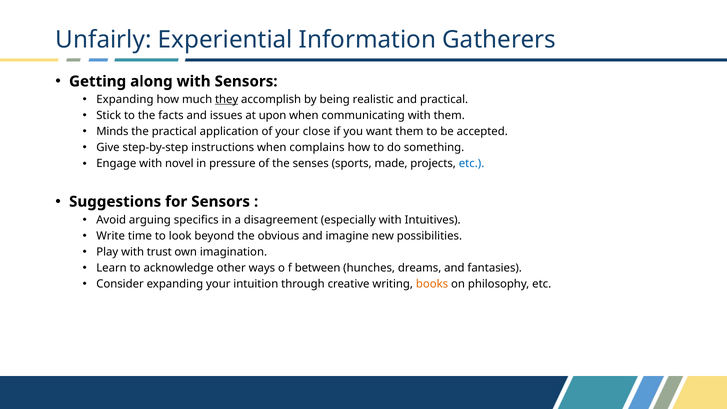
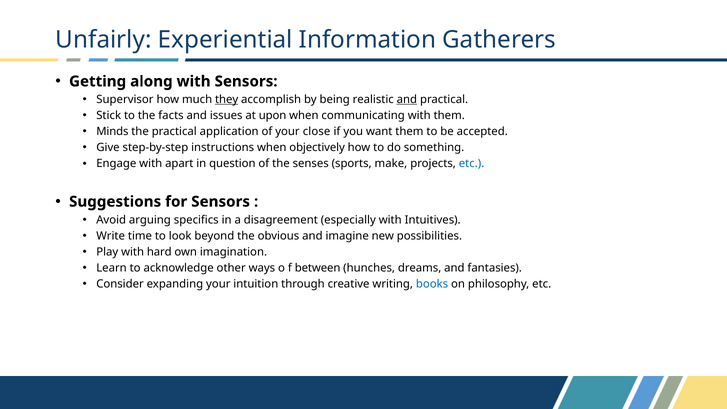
Expanding at (125, 99): Expanding -> Supervisor
and at (407, 99) underline: none -> present
complains: complains -> objectively
novel: novel -> apart
pressure: pressure -> question
made: made -> make
trust: trust -> hard
books colour: orange -> blue
